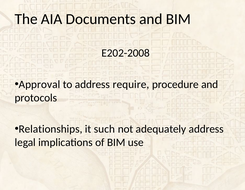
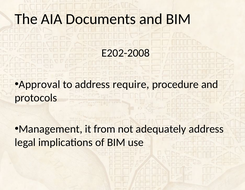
Relationships: Relationships -> Management
such: such -> from
